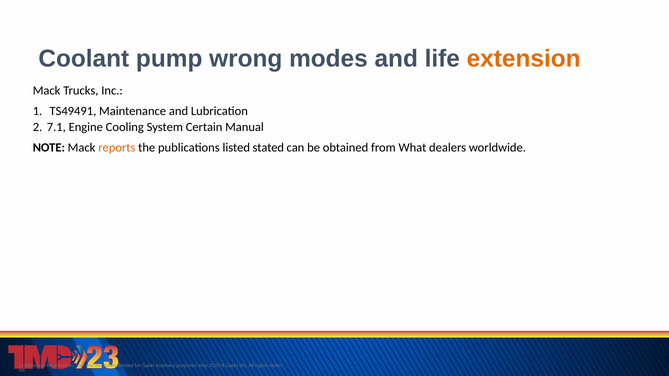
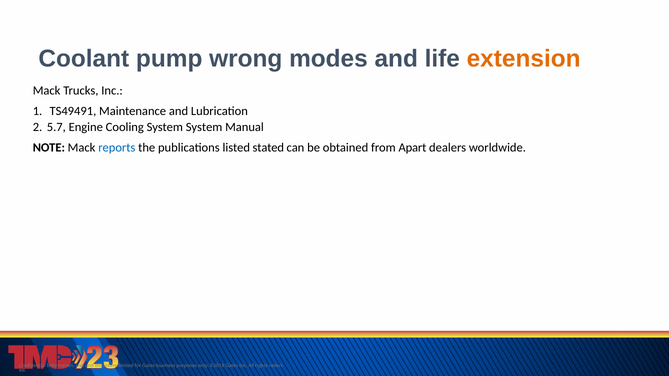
7.1: 7.1 -> 5.7
System Certain: Certain -> System
reports colour: orange -> blue
What: What -> Apart
